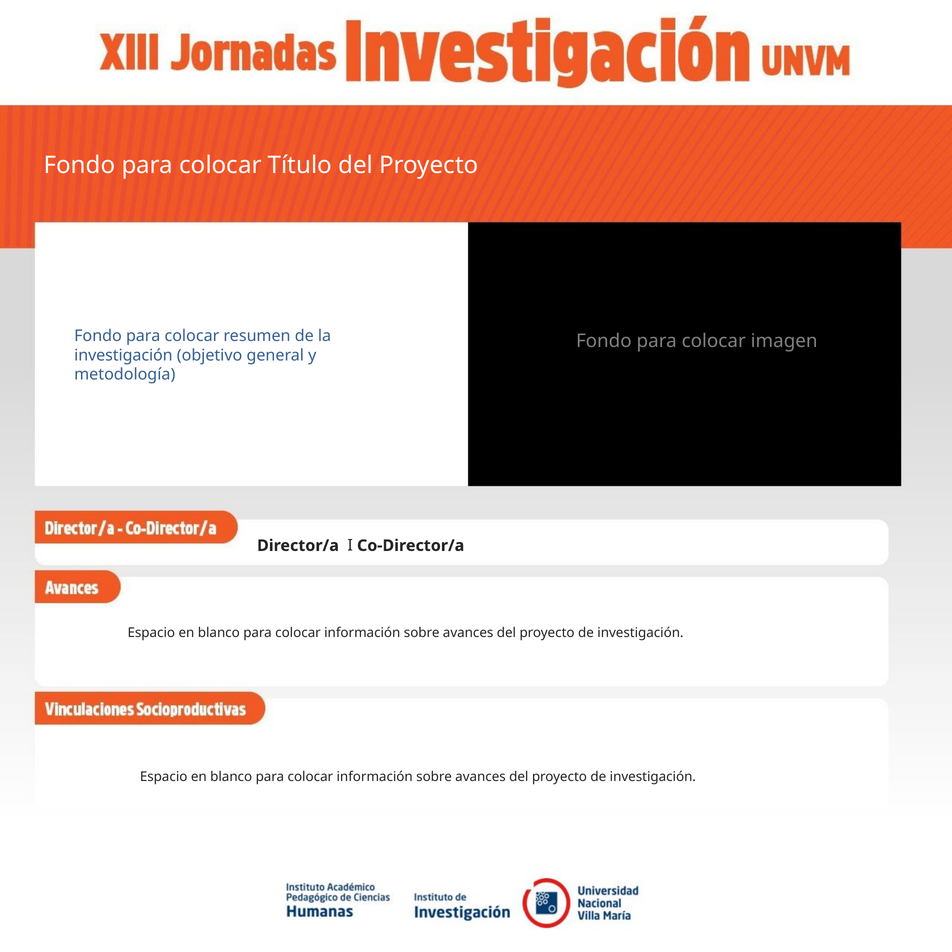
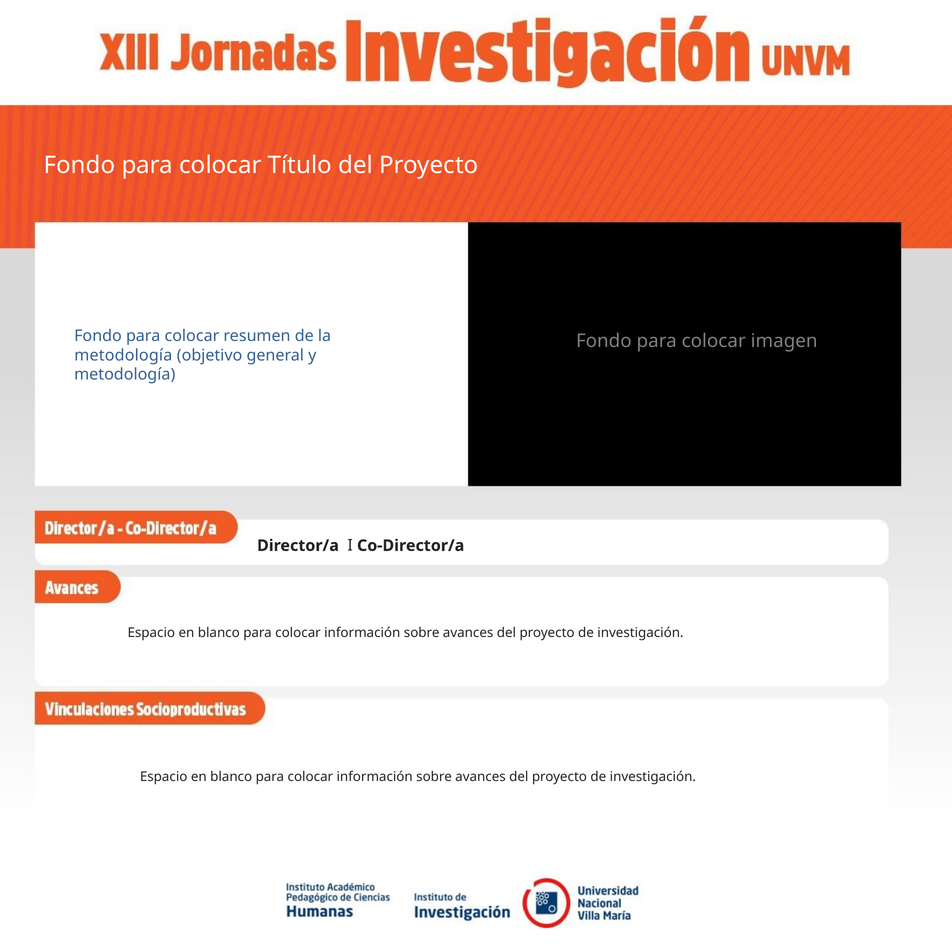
investigación at (123, 355): investigación -> metodología
